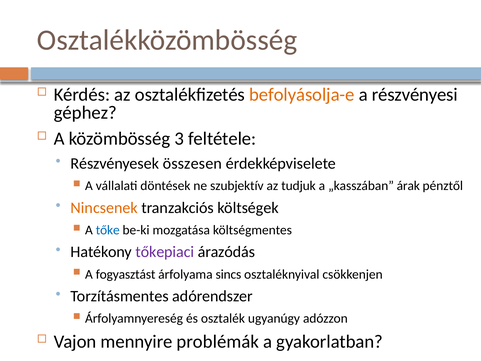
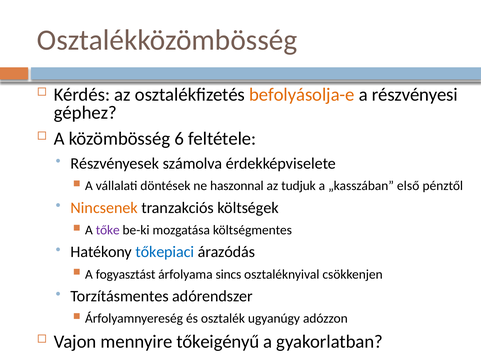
3: 3 -> 6
összesen: összesen -> számolva
szubjektív: szubjektív -> haszonnal
árak: árak -> első
tőke colour: blue -> purple
tőkepiaci colour: purple -> blue
problémák: problémák -> tőkeigényű
